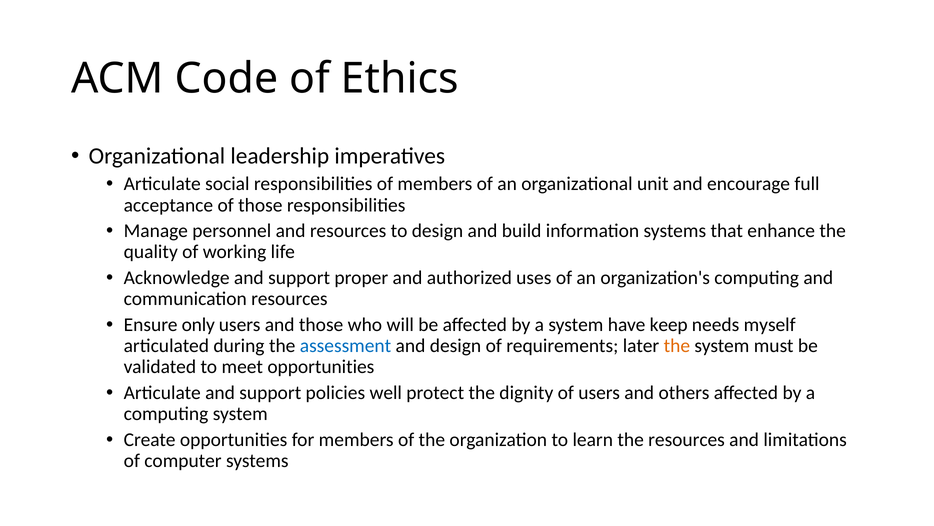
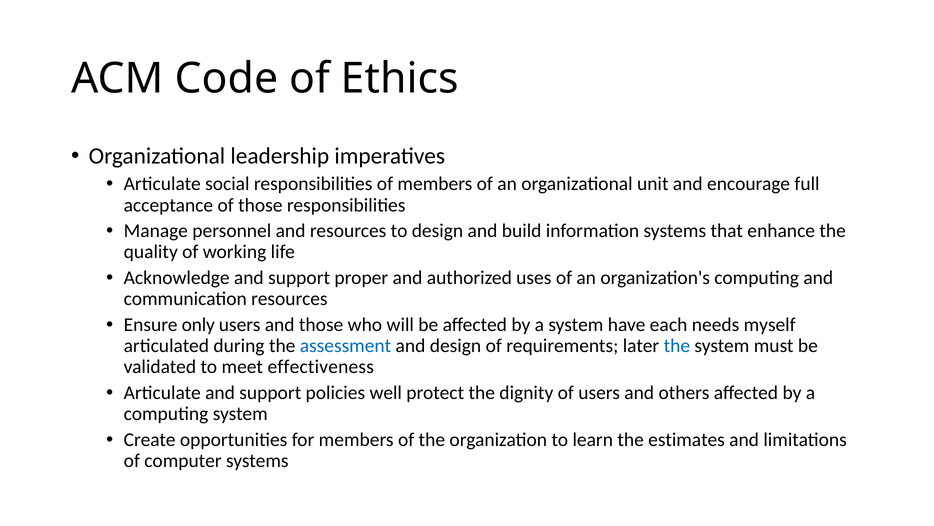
keep: keep -> each
the at (677, 345) colour: orange -> blue
meet opportunities: opportunities -> effectiveness
the resources: resources -> estimates
